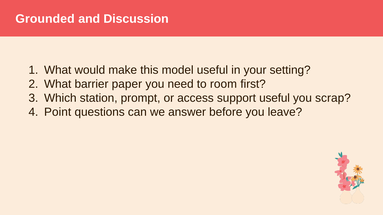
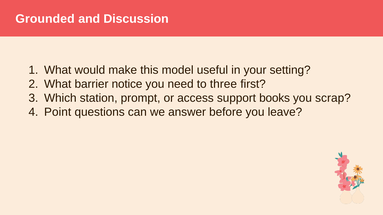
paper: paper -> notice
room: room -> three
support useful: useful -> books
